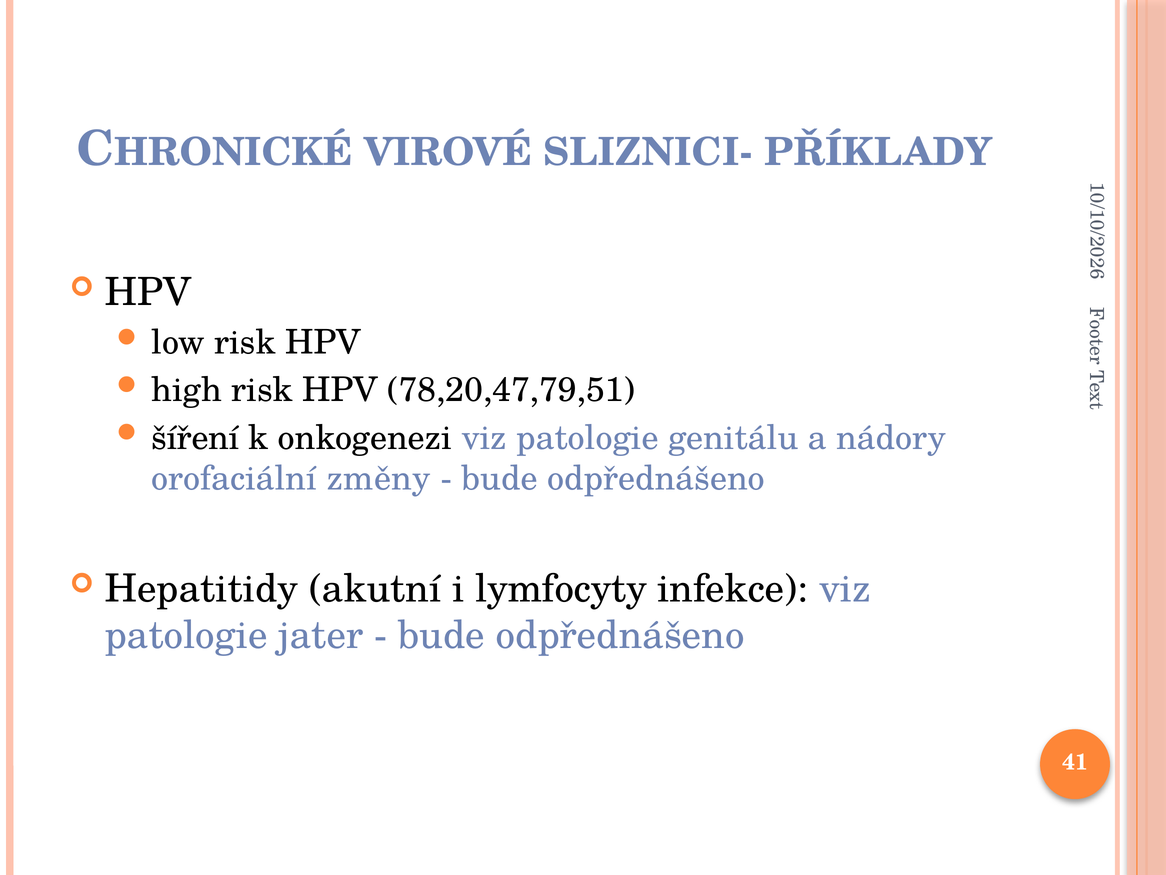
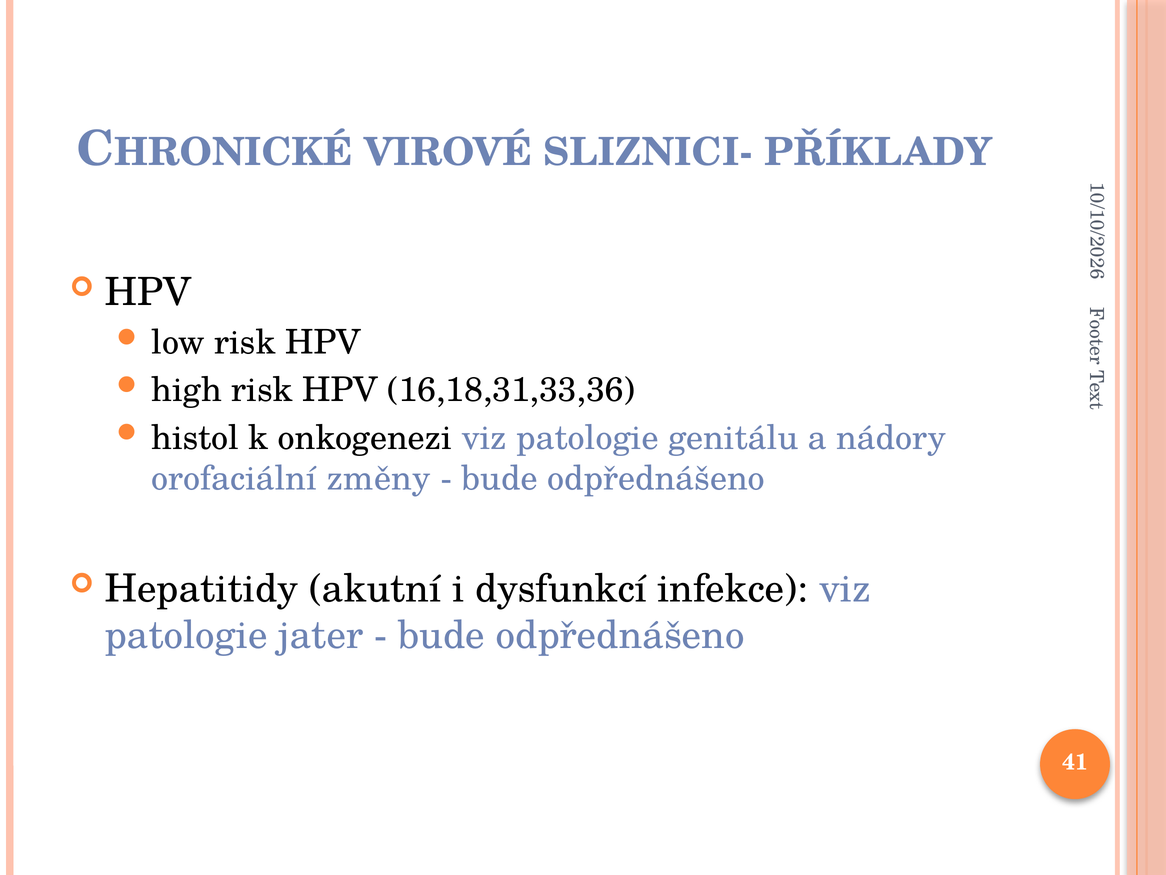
78,20,47,79,51: 78,20,47,79,51 -> 16,18,31,33,36
šíření: šíření -> histol
lymfocyty: lymfocyty -> dysfunkcí
